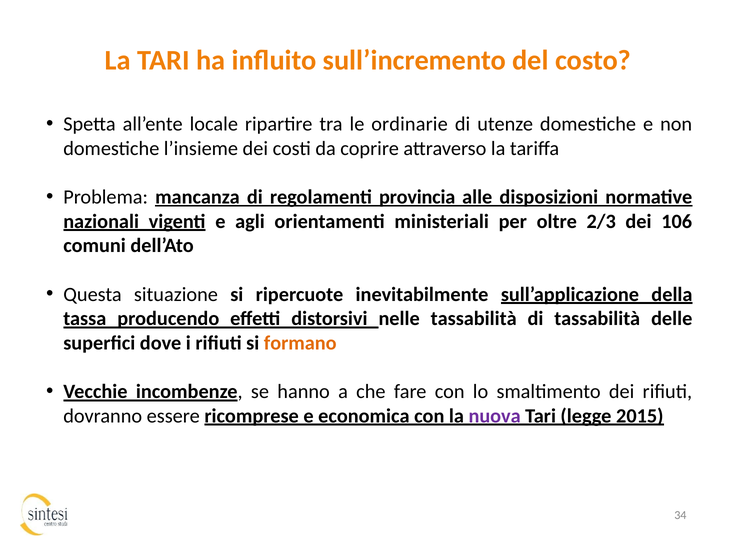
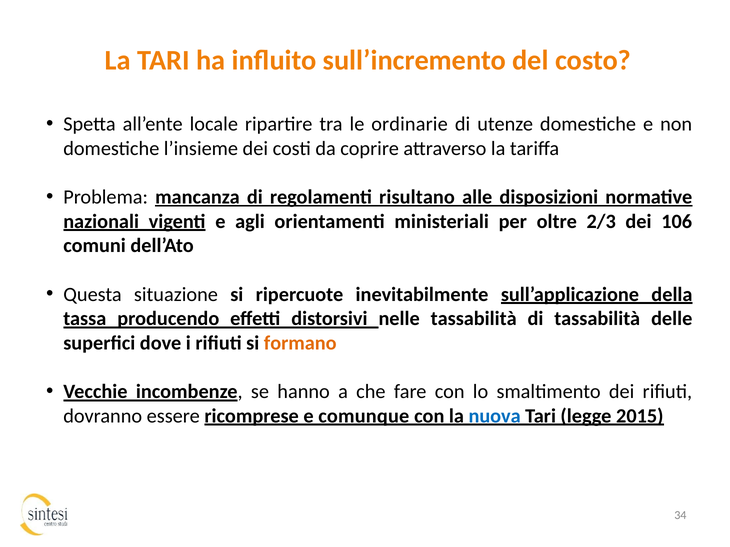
provincia: provincia -> risultano
economica: economica -> comunque
nuova colour: purple -> blue
